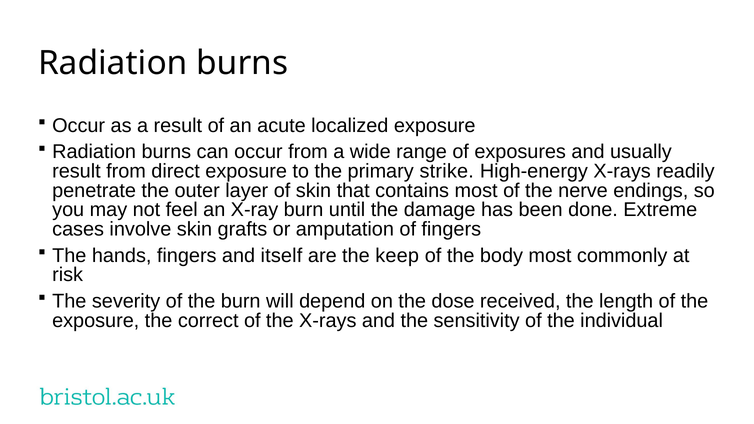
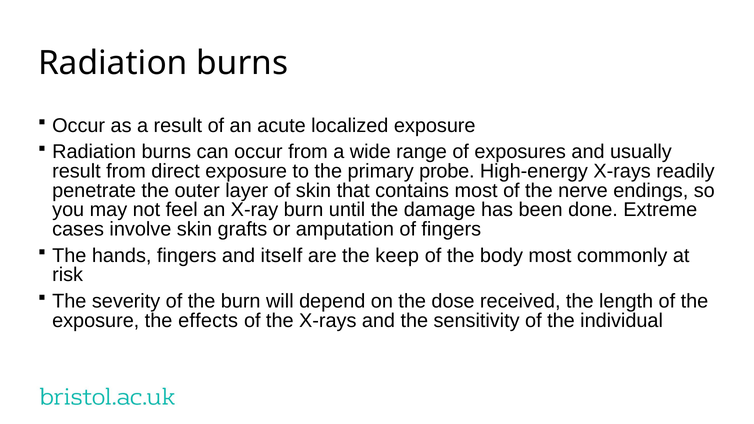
strike: strike -> probe
correct: correct -> effects
